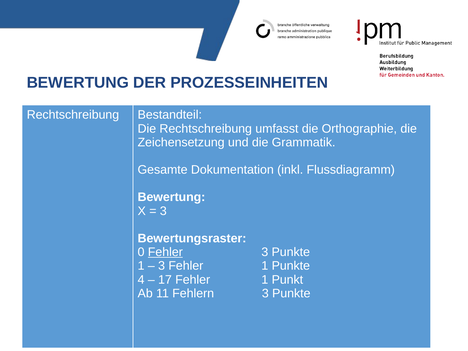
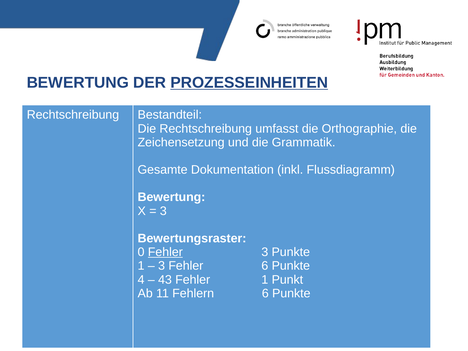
PROZESSEINHEITEN underline: none -> present
3 Fehler 1: 1 -> 6
17: 17 -> 43
Fehlern 3: 3 -> 6
